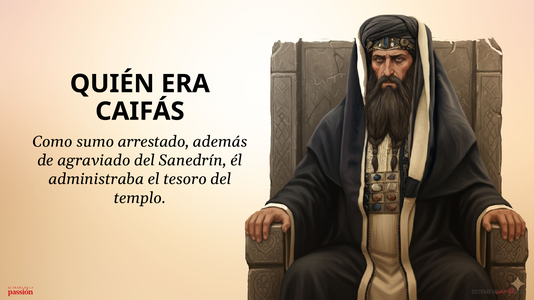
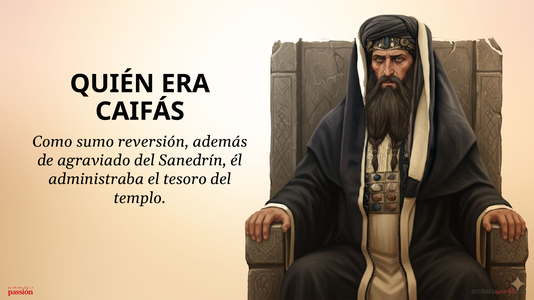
arrestado: arrestado -> reversión
